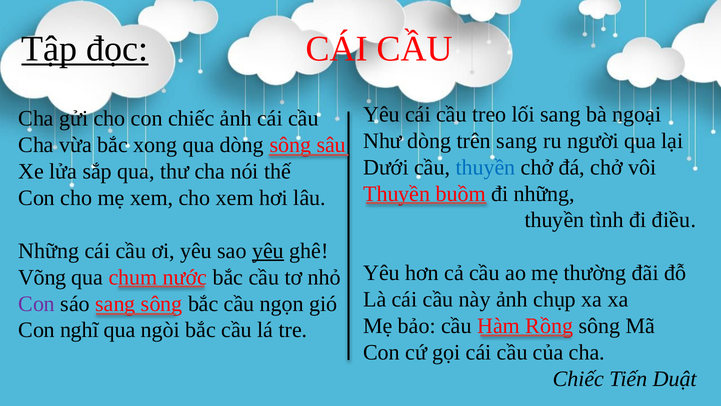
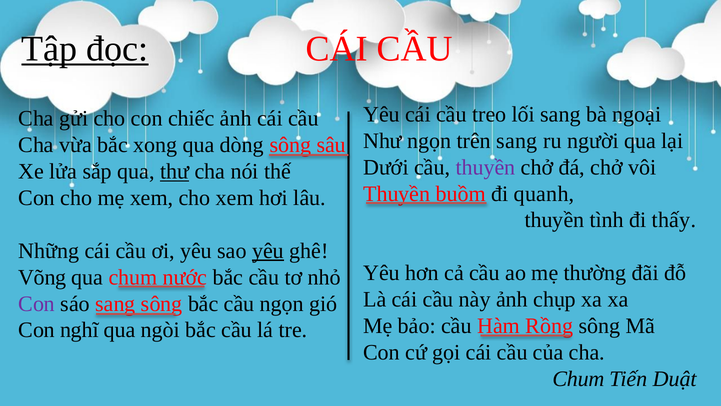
Như dòng: dòng -> ngọn
thuyền at (485, 167) colour: blue -> purple
thư underline: none -> present
đi những: những -> quanh
điều: điều -> thấy
Chiếc at (578, 379): Chiếc -> Chum
